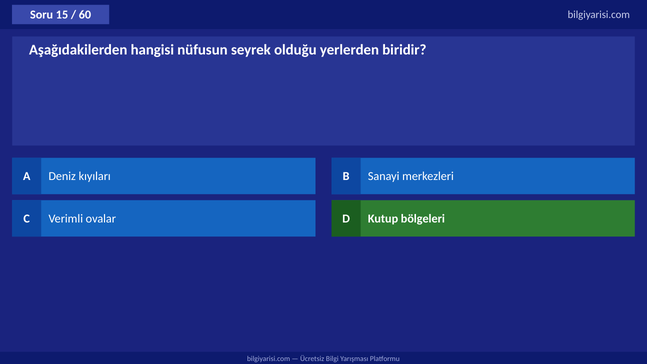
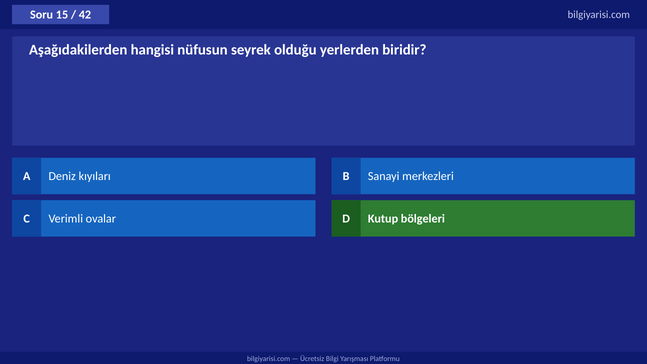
60: 60 -> 42
